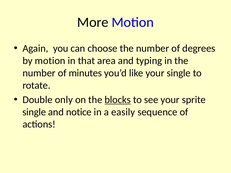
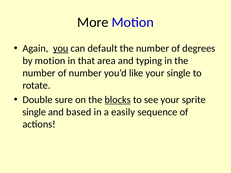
you underline: none -> present
choose: choose -> default
of minutes: minutes -> number
only: only -> sure
notice: notice -> based
